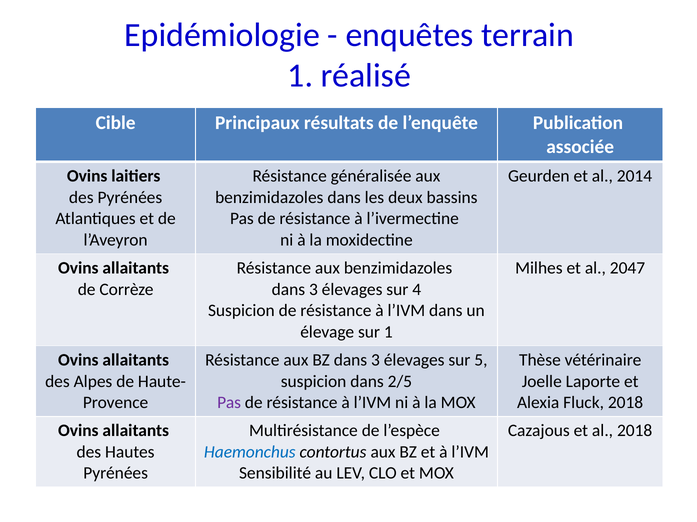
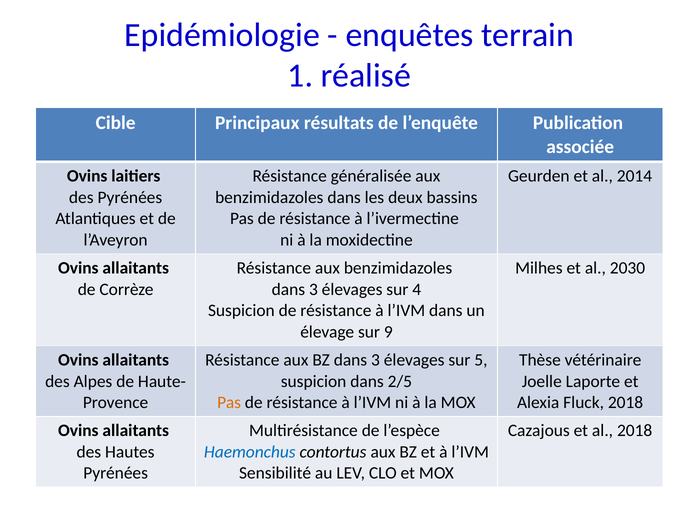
2047: 2047 -> 2030
sur 1: 1 -> 9
Pas at (229, 403) colour: purple -> orange
